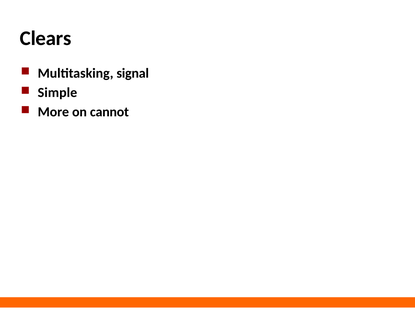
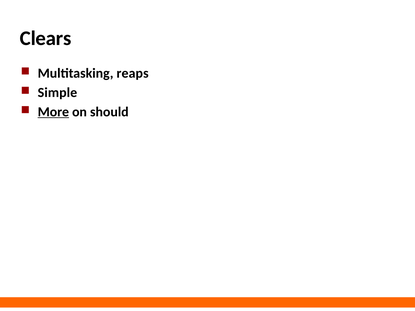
signal: signal -> reaps
More underline: none -> present
cannot: cannot -> should
